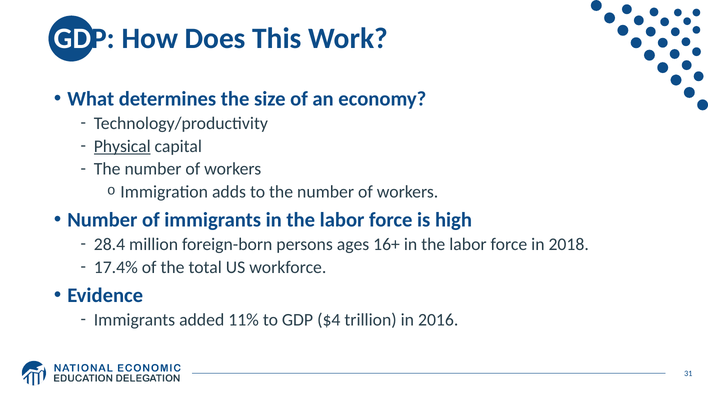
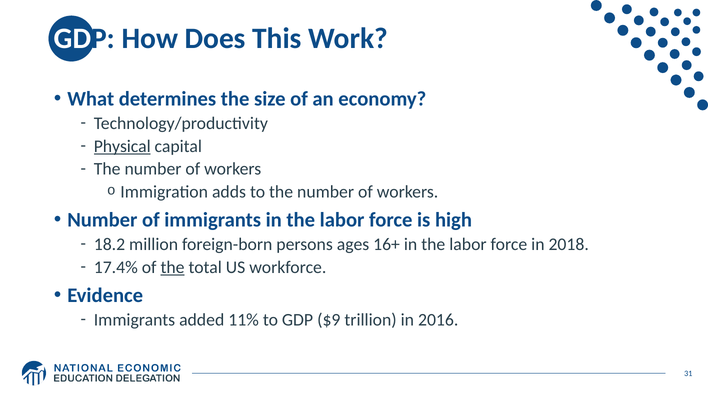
28.4: 28.4 -> 18.2
the at (173, 267) underline: none -> present
$4: $4 -> $9
